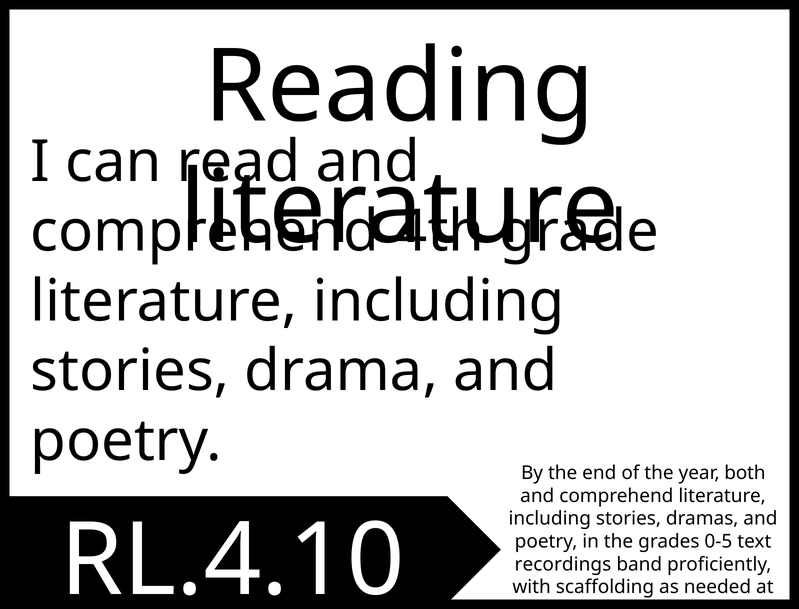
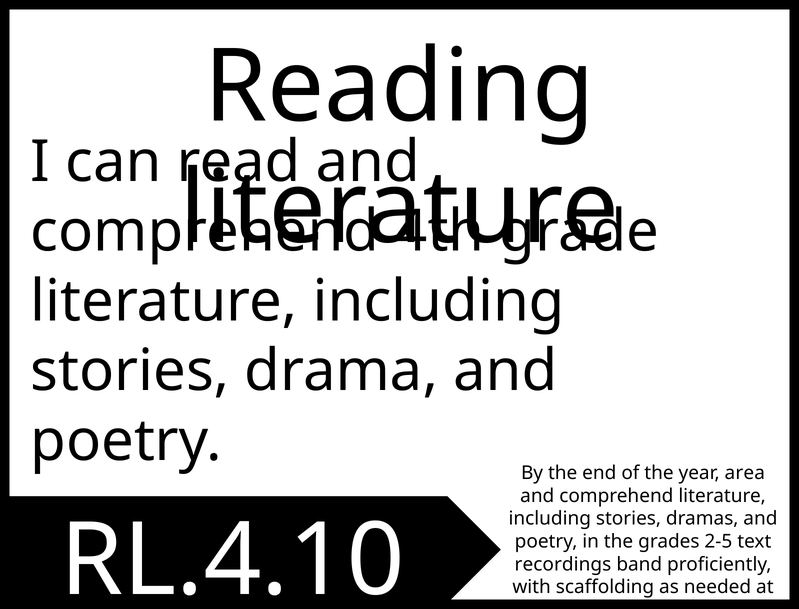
both: both -> area
0-5: 0-5 -> 2-5
